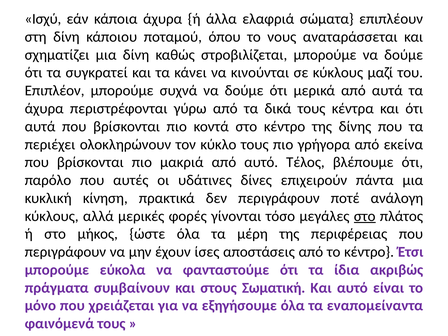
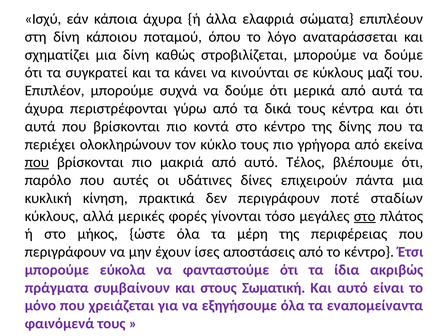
νους: νους -> λόγο
που at (37, 162) underline: none -> present
ανάλογη: ανάλογη -> σταδίων
